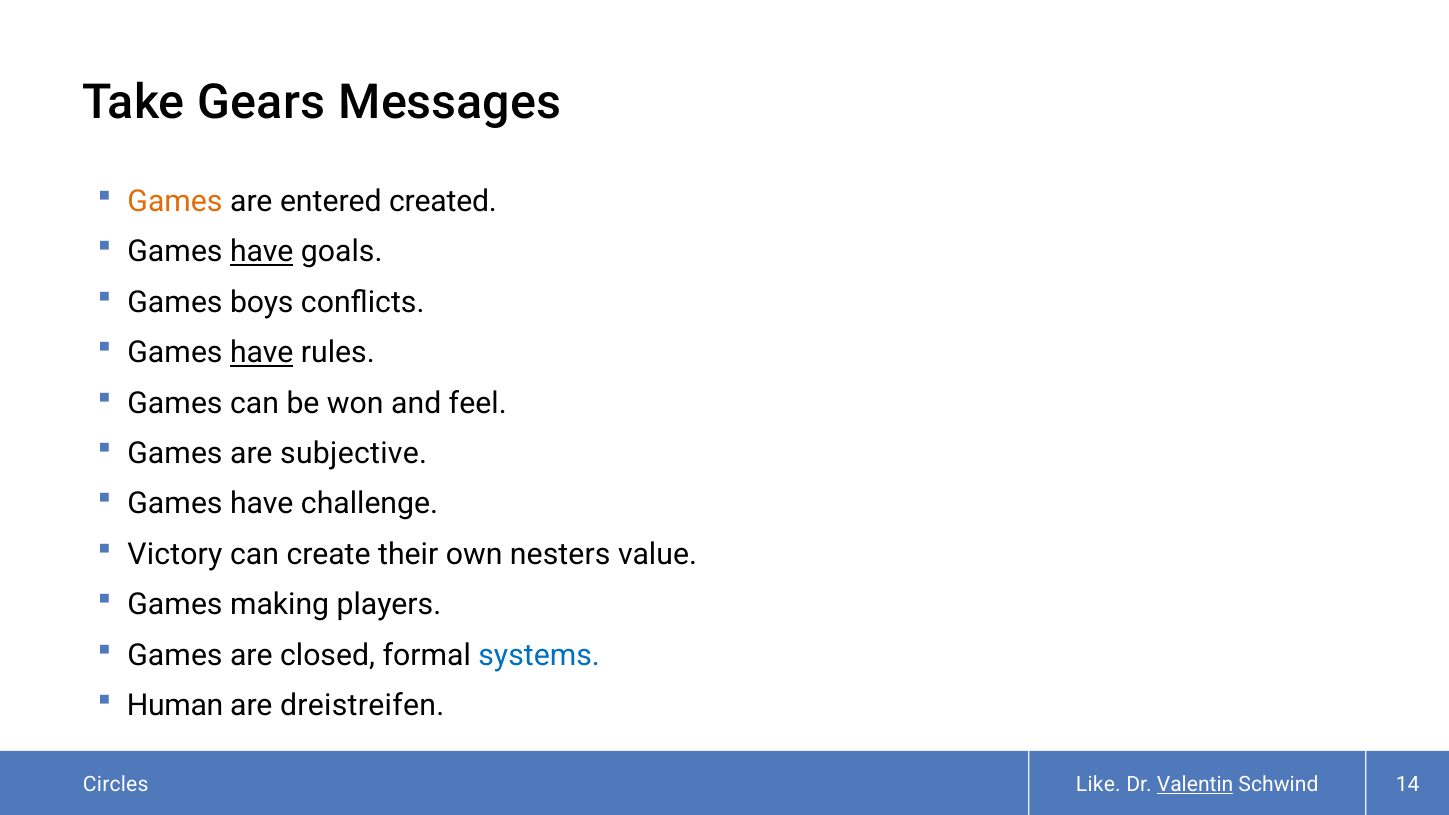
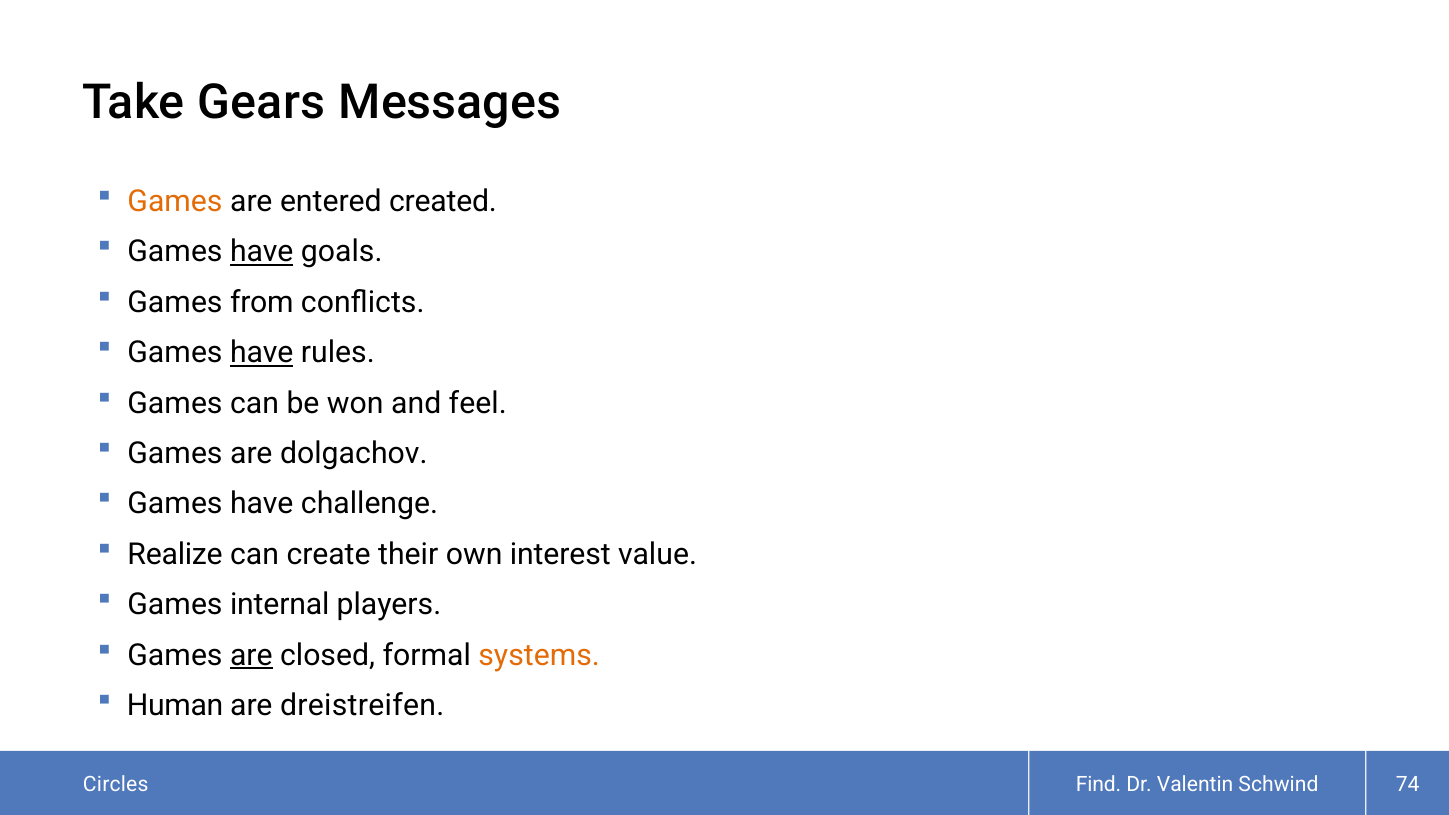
boys: boys -> from
subjective: subjective -> dolgachov
Victory: Victory -> Realize
nesters: nesters -> interest
making: making -> internal
are at (251, 655) underline: none -> present
systems colour: blue -> orange
Like: Like -> Find
Valentin underline: present -> none
14: 14 -> 74
